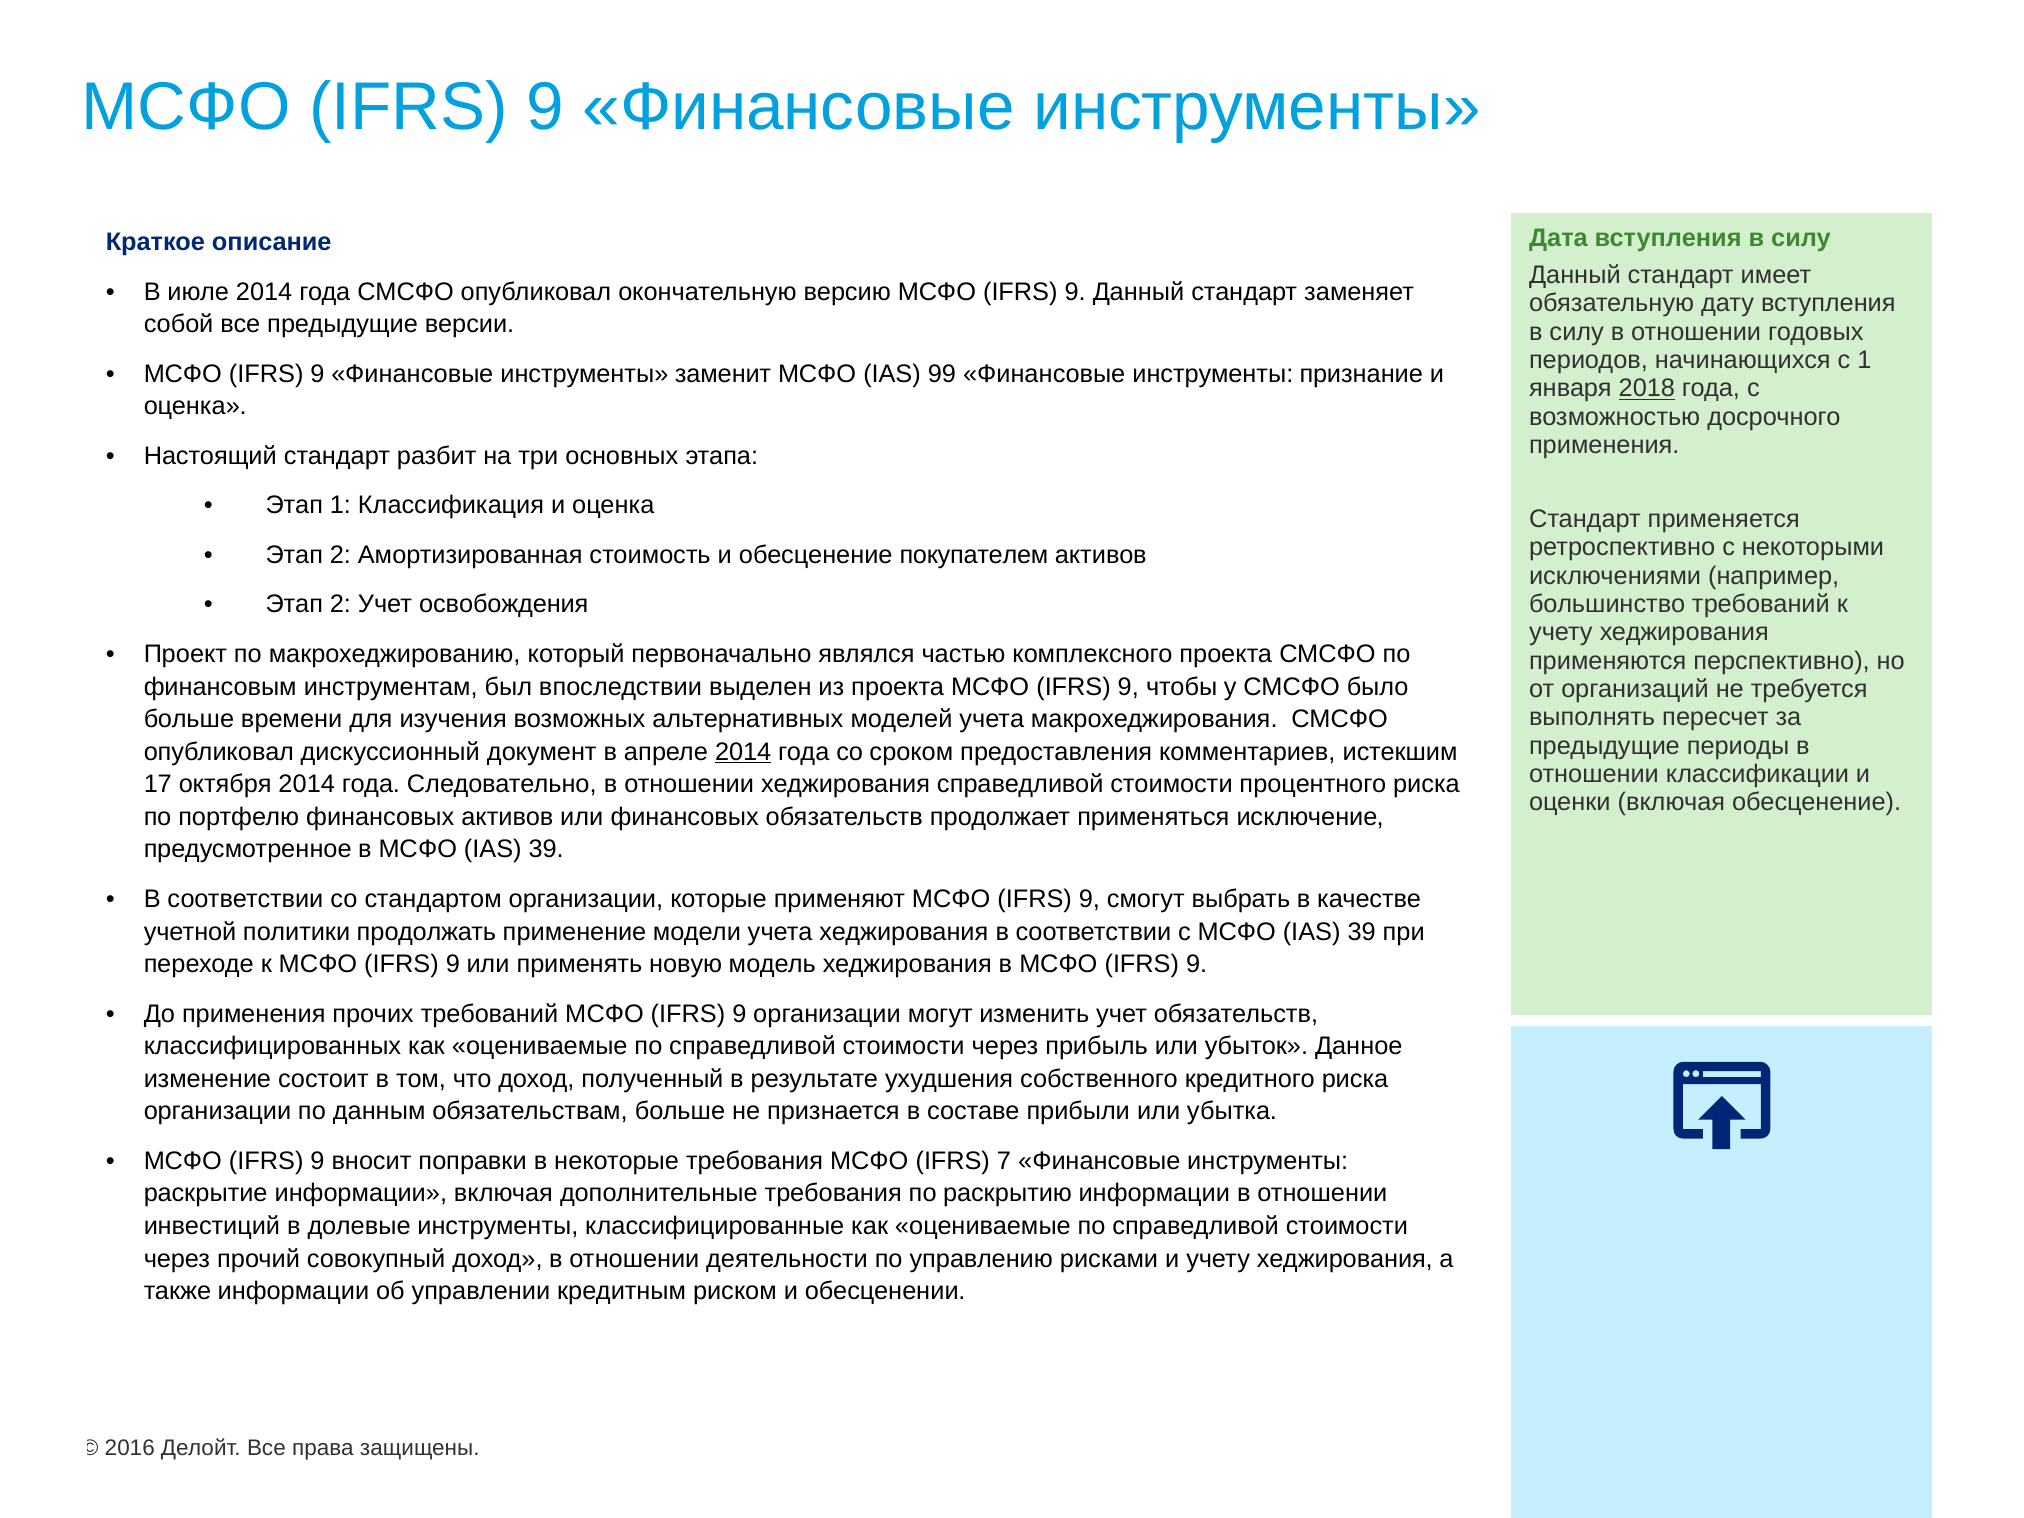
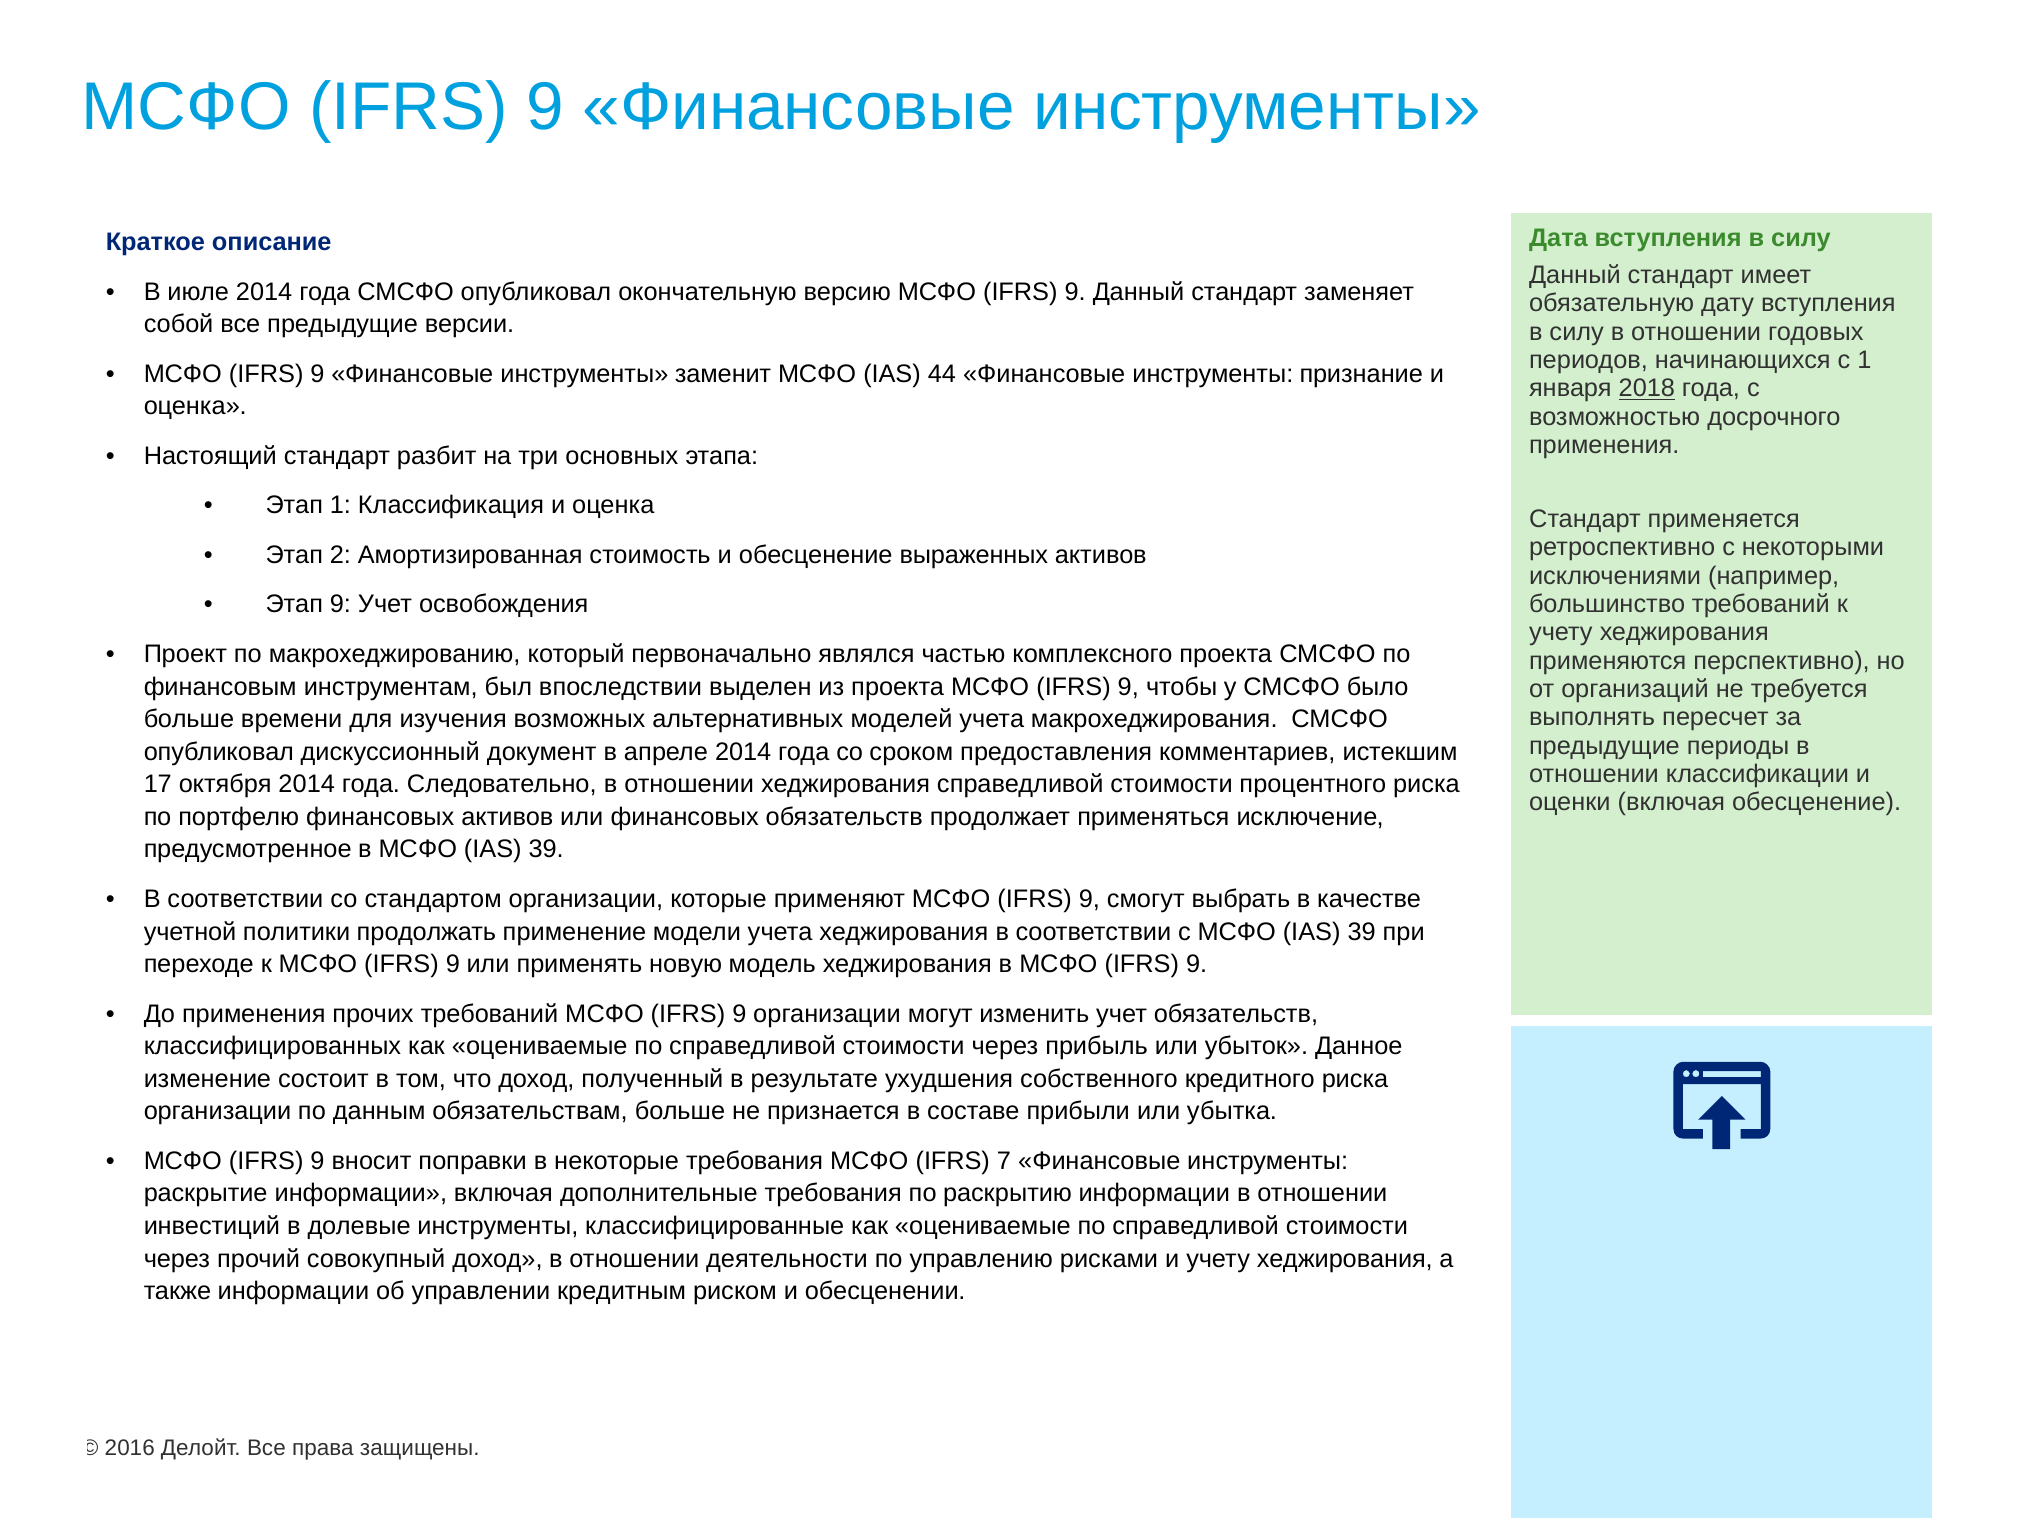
99: 99 -> 44
покупателем: покупателем -> выраженных
2 at (340, 605): 2 -> 9
2014 at (743, 752) underline: present -> none
